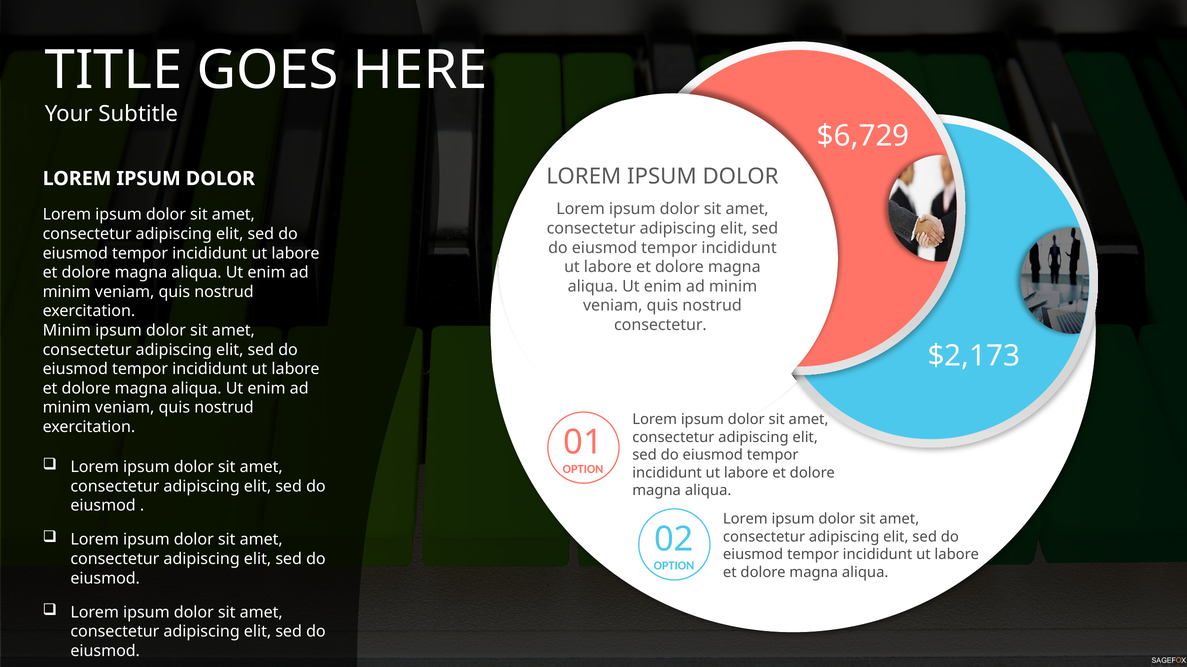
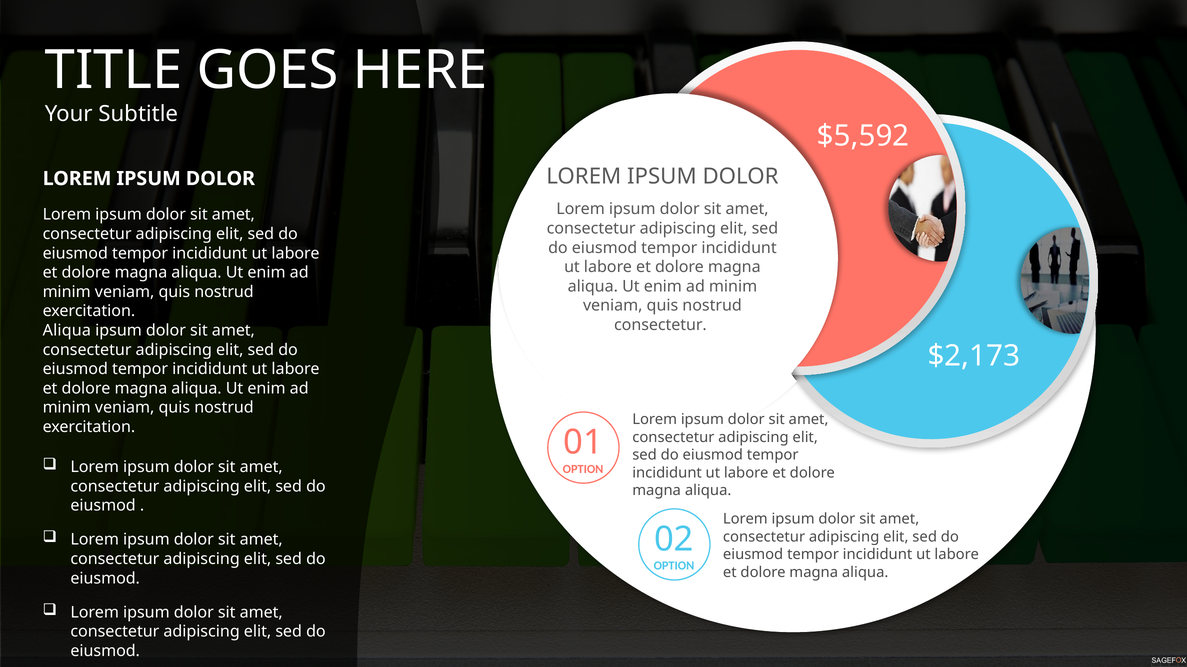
$6,729: $6,729 -> $5,592
Minim at (67, 331): Minim -> Aliqua
